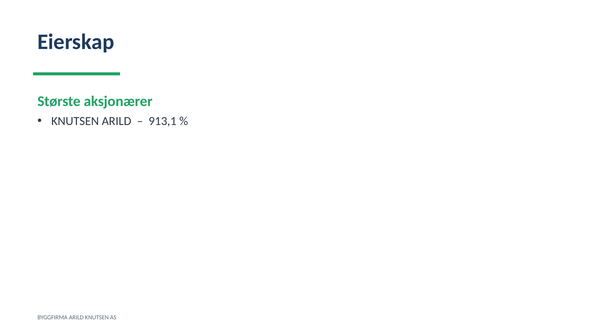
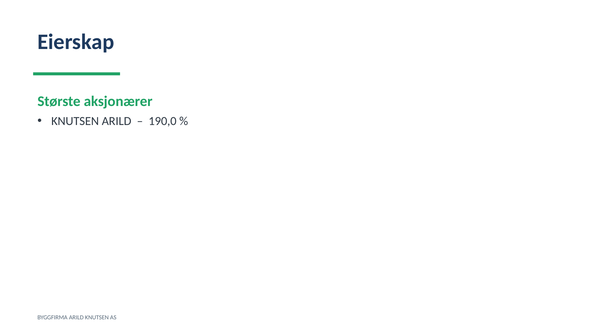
913,1: 913,1 -> 190,0
